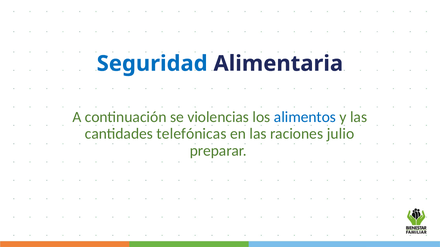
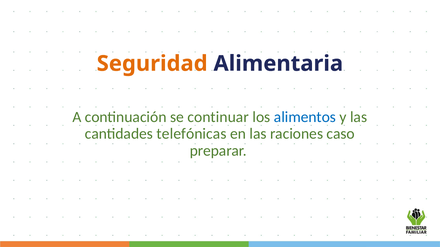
Seguridad colour: blue -> orange
violencias: violencias -> continuar
julio: julio -> caso
